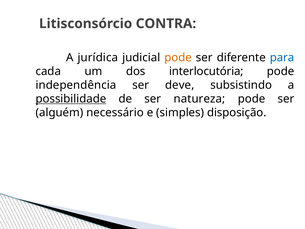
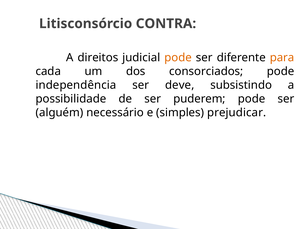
jurídica: jurídica -> direitos
para colour: blue -> orange
interlocutória: interlocutória -> consorciados
possibilidade underline: present -> none
natureza: natureza -> puderem
disposição: disposição -> prejudicar
